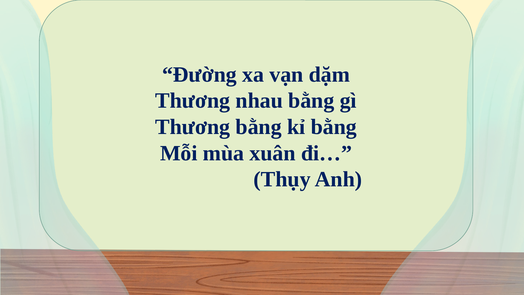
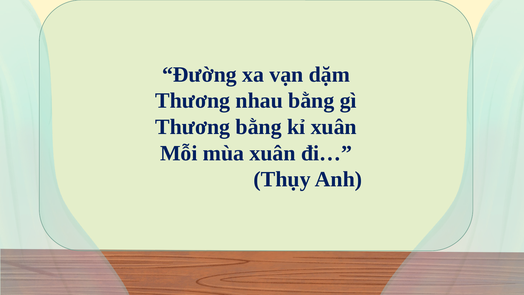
kỉ bằng: bằng -> xuân
